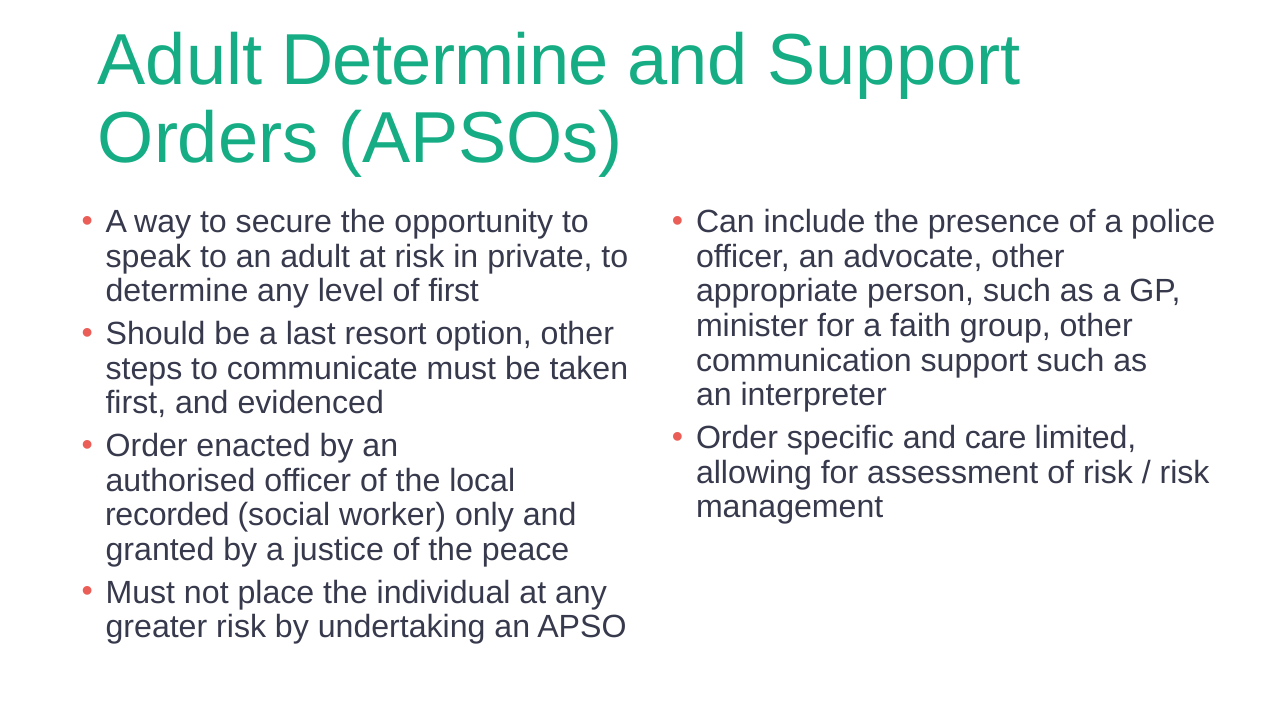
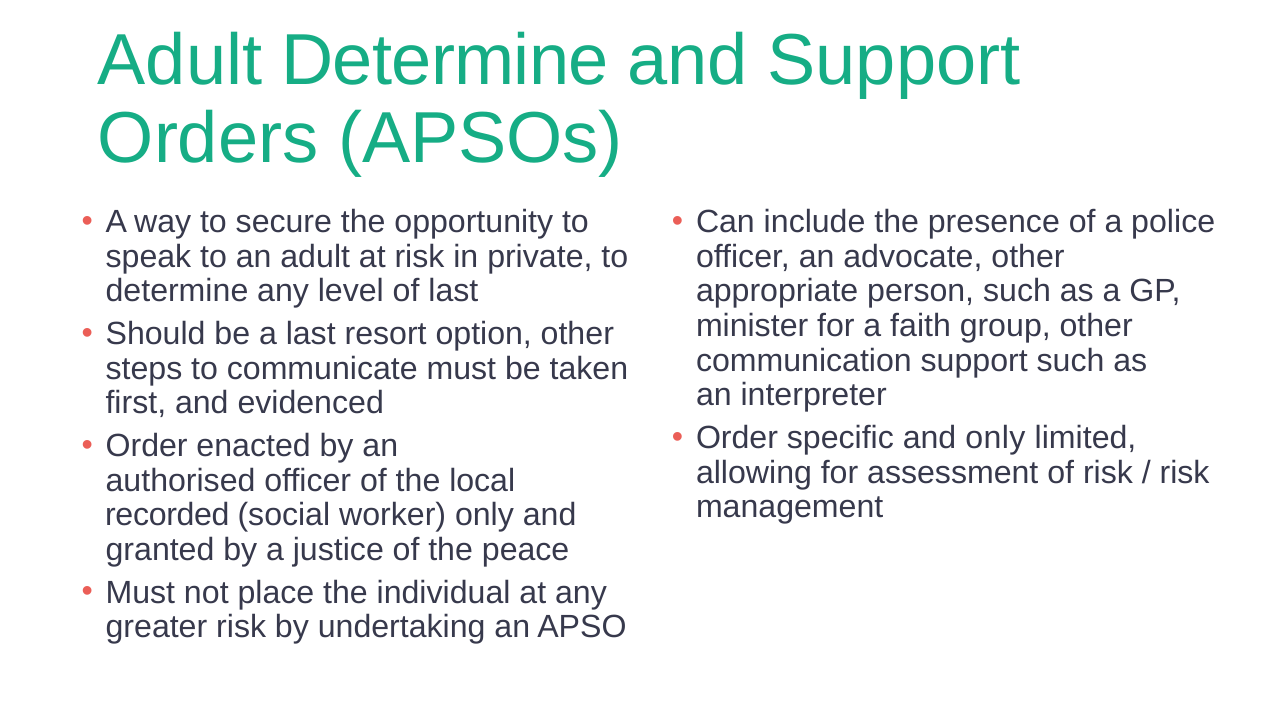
of first: first -> last
and care: care -> only
